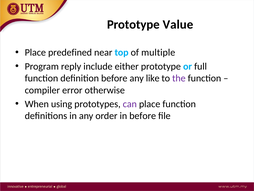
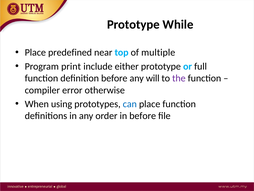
Value: Value -> While
reply: reply -> print
like: like -> will
can colour: purple -> blue
